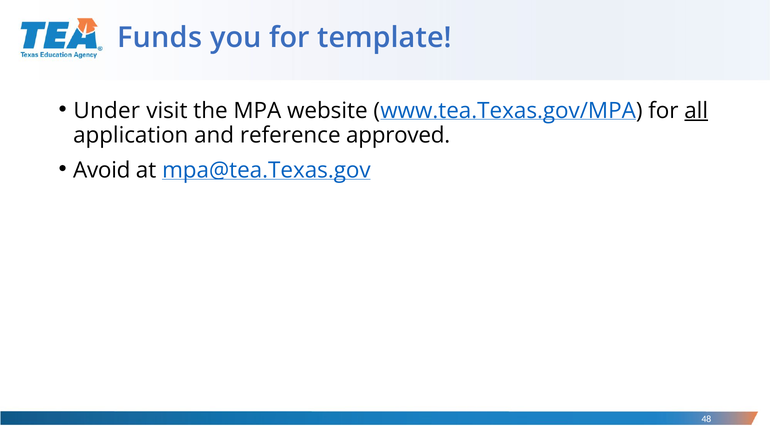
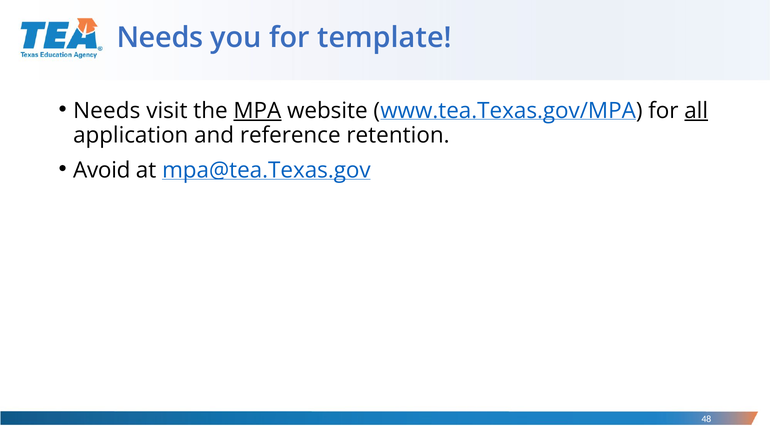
Funds at (160, 38): Funds -> Needs
Under at (107, 111): Under -> Needs
MPA underline: none -> present
approved: approved -> retention
